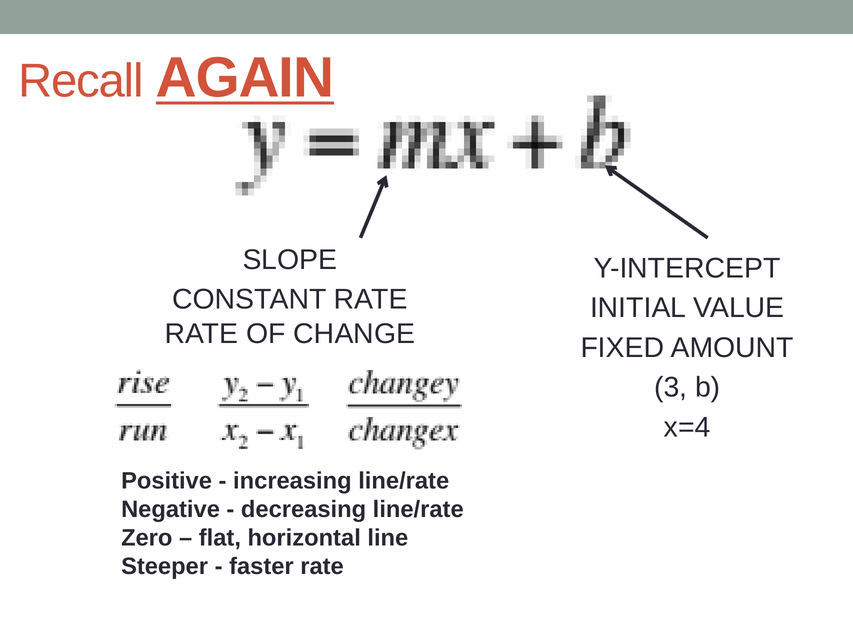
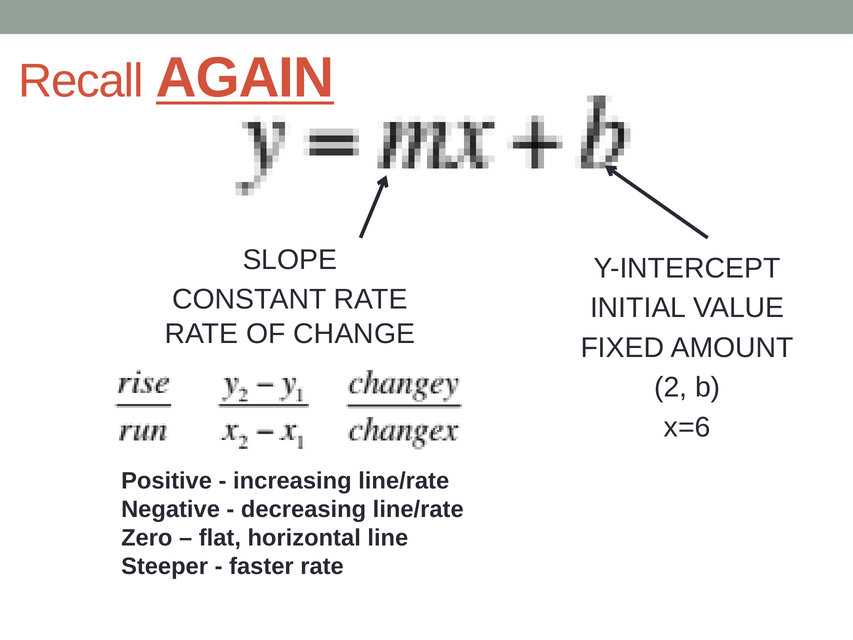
3: 3 -> 2
x=4: x=4 -> x=6
